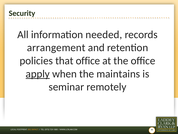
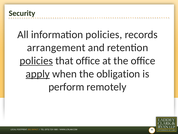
information needed: needed -> policies
policies at (36, 61) underline: none -> present
maintains: maintains -> obligation
seminar: seminar -> perform
